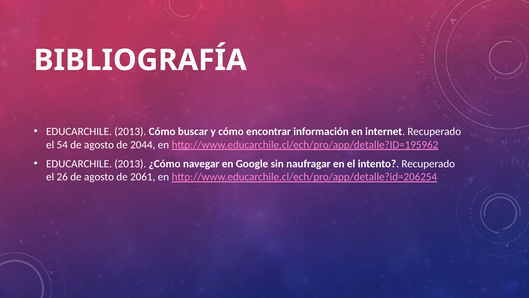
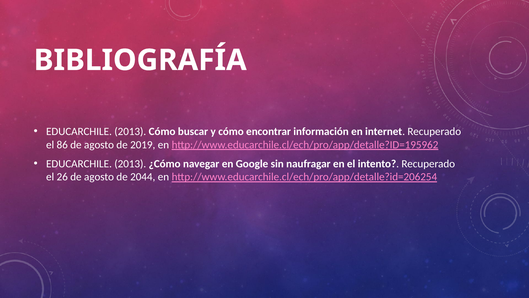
54: 54 -> 86
2044: 2044 -> 2019
2061: 2061 -> 2044
